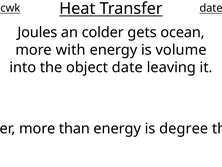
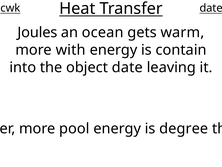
an colder: colder -> ocean
ocean: ocean -> warm
volume: volume -> contain
more than: than -> pool
